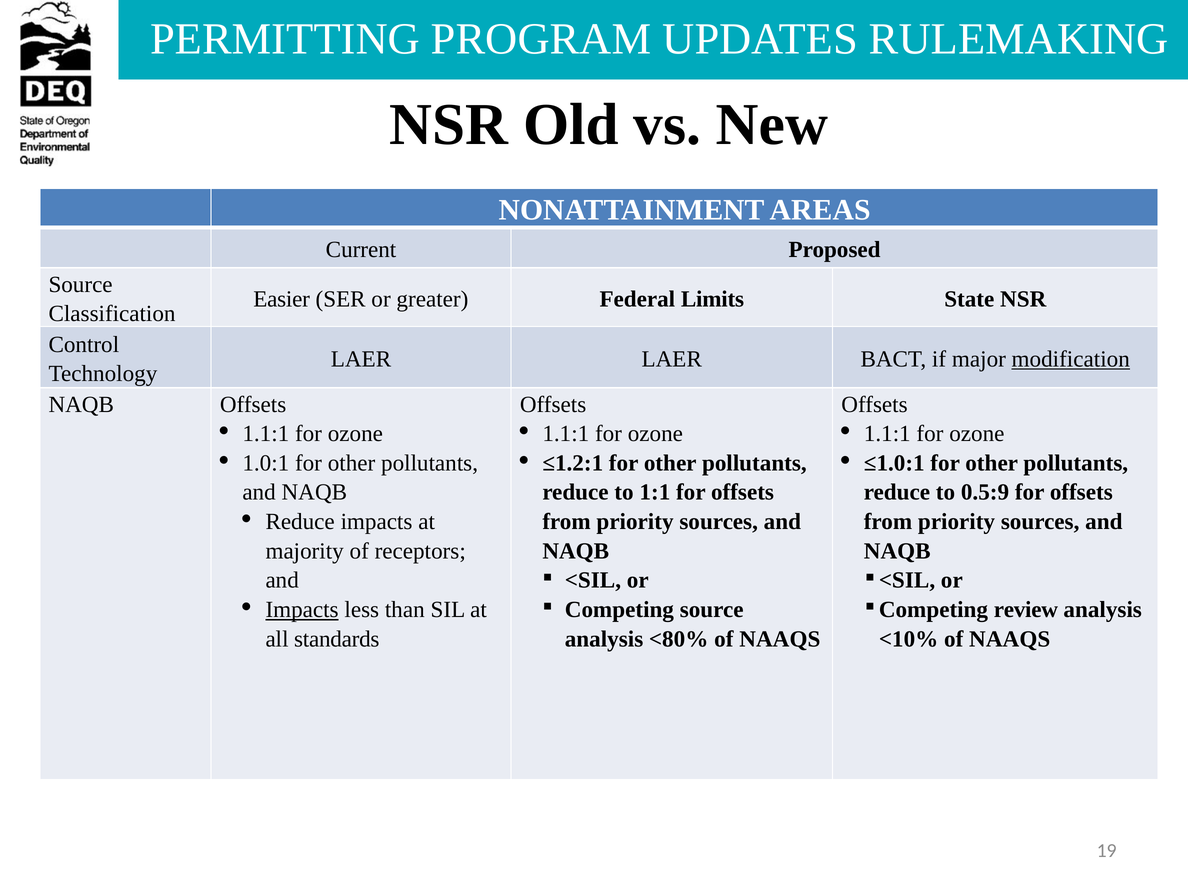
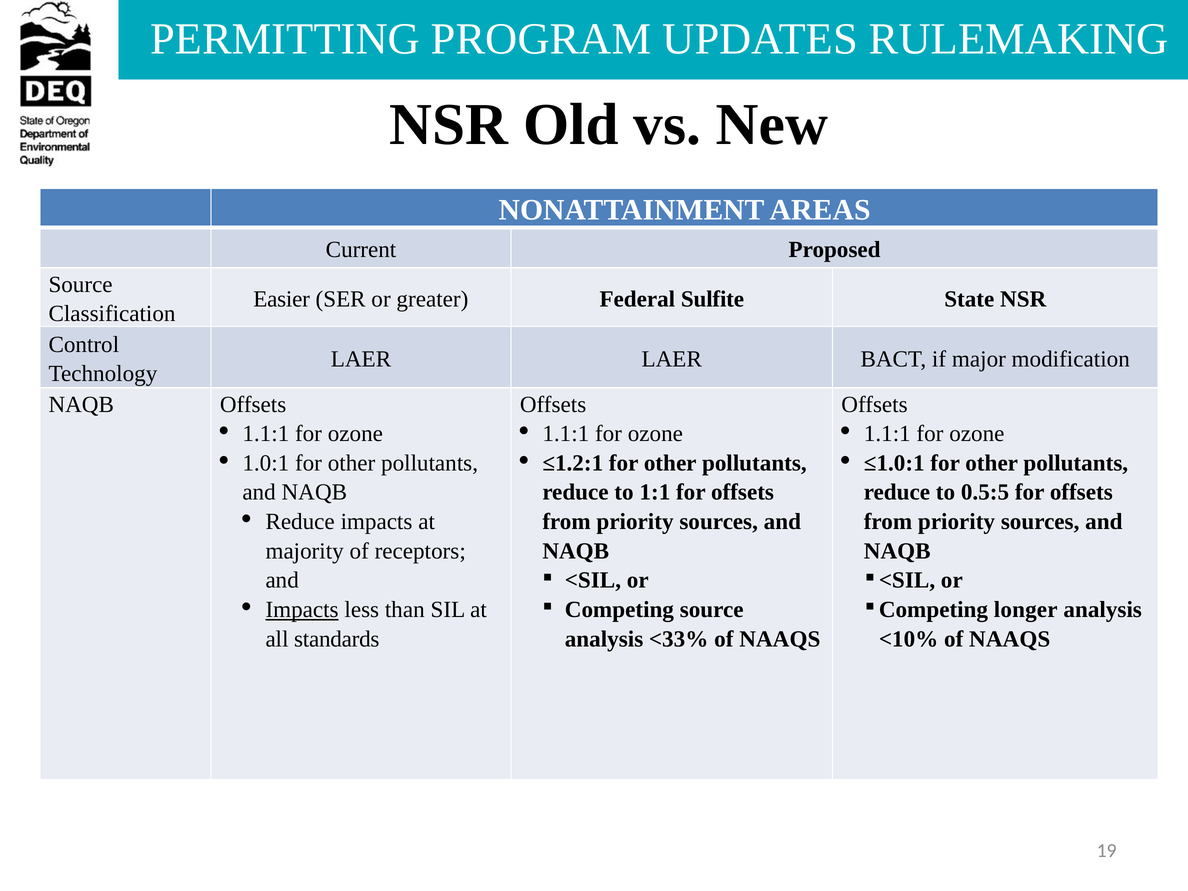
Limits: Limits -> Sulfite
modification underline: present -> none
0.5:9: 0.5:9 -> 0.5:5
review: review -> longer
<80%: <80% -> <33%
